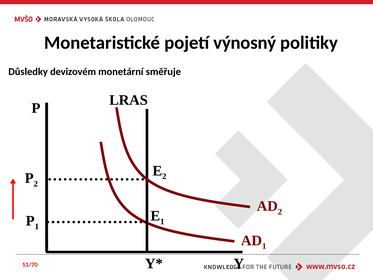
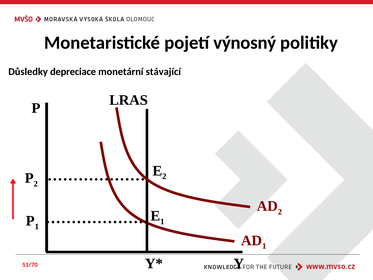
devizovém: devizovém -> depreciace
směřuje: směřuje -> stávající
